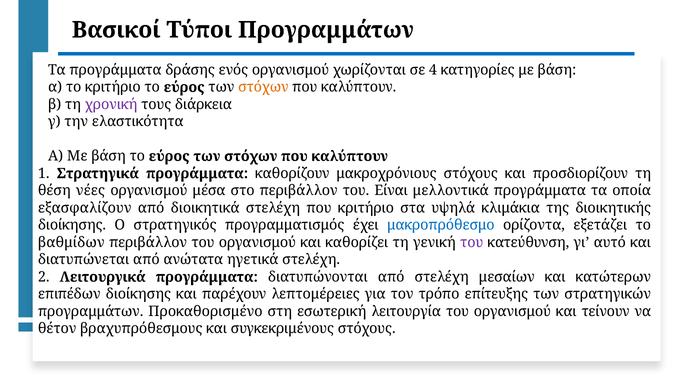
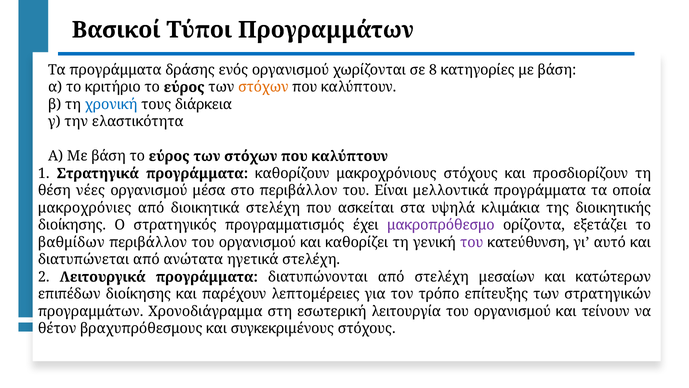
4: 4 -> 8
χρονική colour: purple -> blue
εξασφαλίζουν: εξασφαλίζουν -> μακροχρόνιες
που κριτήριο: κριτήριο -> ασκείται
μακροπρόθεσμο colour: blue -> purple
Προκαθορισμένο: Προκαθορισμένο -> Χρονοδιάγραμμα
